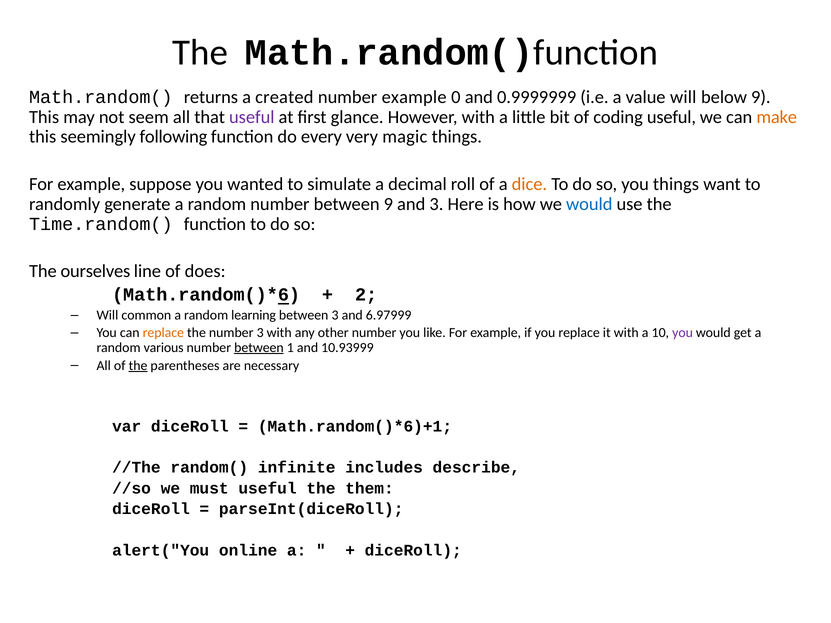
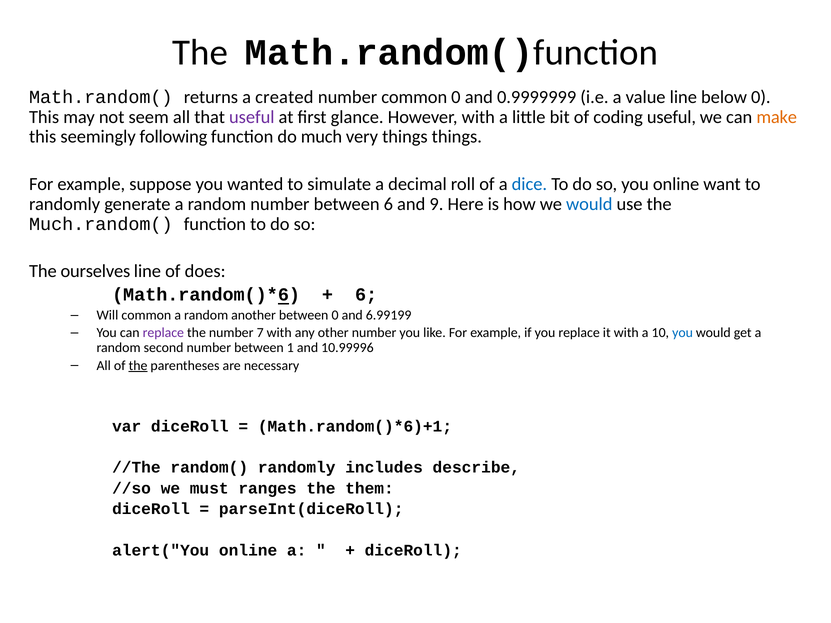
number example: example -> common
value will: will -> line
below 9: 9 -> 0
every: every -> much
very magic: magic -> things
dice colour: orange -> blue
you things: things -> online
between 9: 9 -> 6
and 3: 3 -> 9
Time.random(: Time.random( -> Much.random(
2 at (366, 295): 2 -> 6
learning: learning -> another
between 3: 3 -> 0
6.97999: 6.97999 -> 6.99199
replace at (163, 333) colour: orange -> purple
number 3: 3 -> 7
you at (683, 333) colour: purple -> blue
various: various -> second
between at (259, 348) underline: present -> none
10.93999: 10.93999 -> 10.99996
random( infinite: infinite -> randomly
must useful: useful -> ranges
